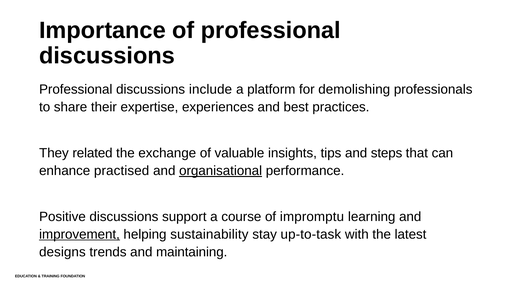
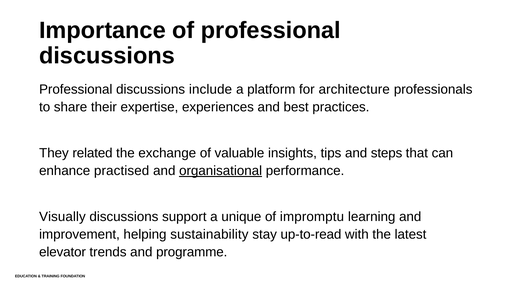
demolishing: demolishing -> architecture
Positive: Positive -> Visually
course: course -> unique
improvement underline: present -> none
up-to-task: up-to-task -> up-to-read
designs: designs -> elevator
maintaining: maintaining -> programme
